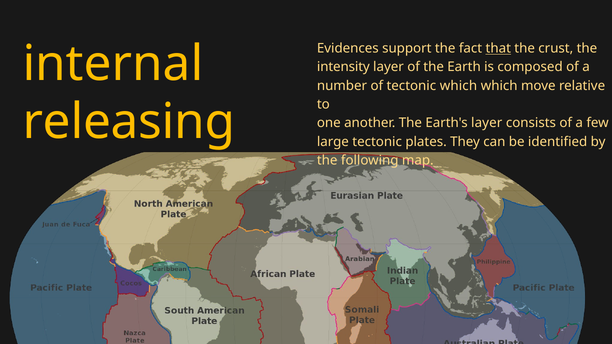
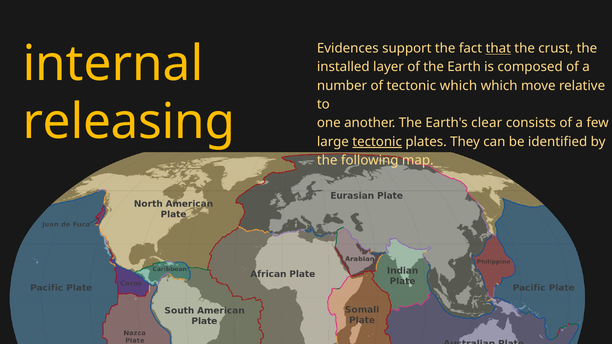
intensity: intensity -> installed
Earth's layer: layer -> clear
tectonic at (377, 142) underline: none -> present
